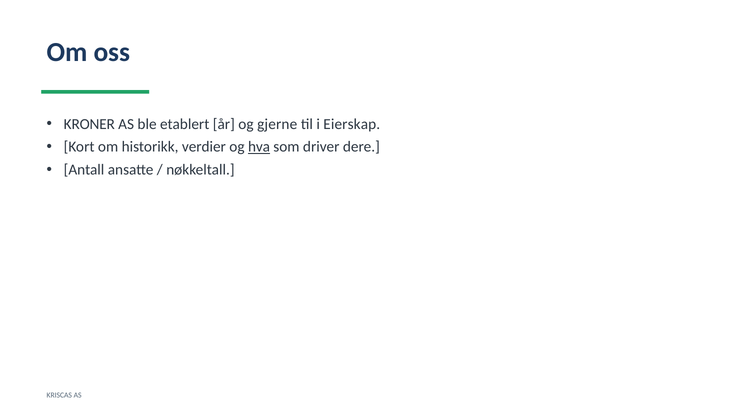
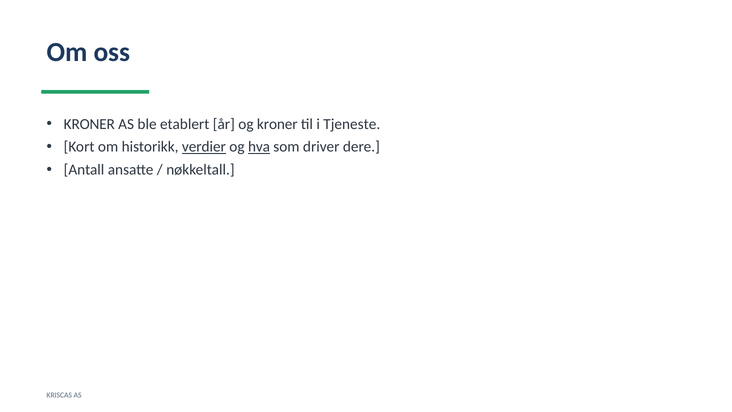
og gjerne: gjerne -> kroner
Eierskap: Eierskap -> Tjeneste
verdier underline: none -> present
